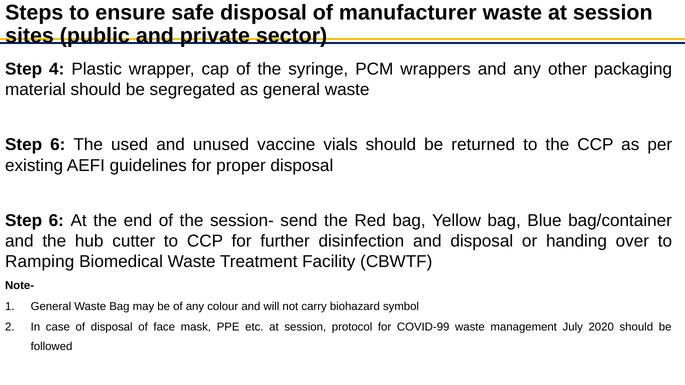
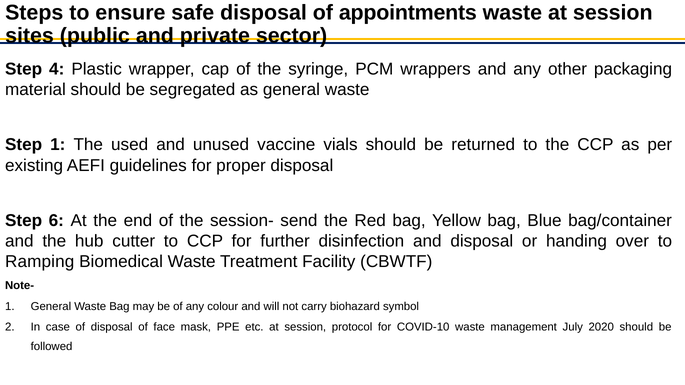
manufacturer: manufacturer -> appointments
6 at (58, 145): 6 -> 1
COVID-99: COVID-99 -> COVID-10
